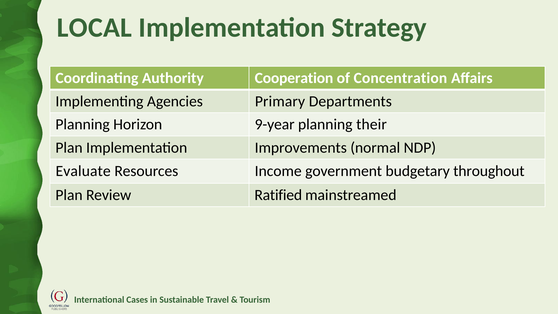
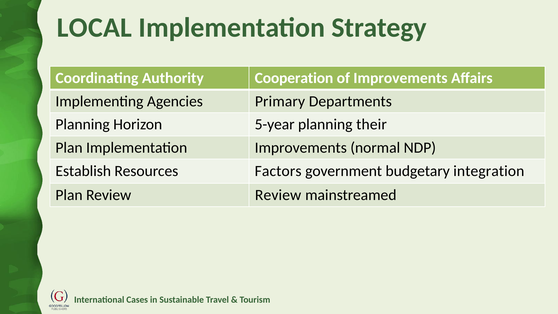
of Concentration: Concentration -> Improvements
9-year: 9-year -> 5-year
Evaluate: Evaluate -> Establish
Income: Income -> Factors
throughout: throughout -> integration
Review Ratified: Ratified -> Review
